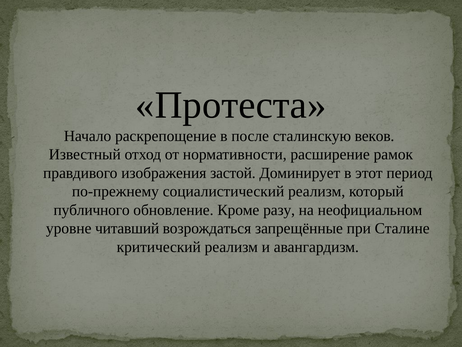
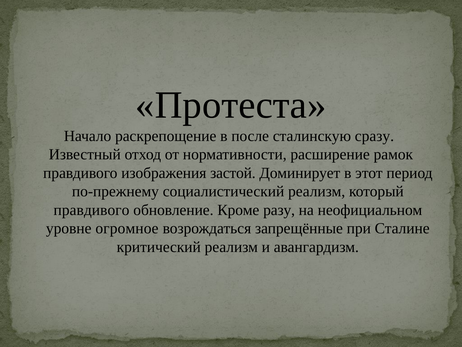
веков: веков -> сразу
публичного at (92, 210): публичного -> правдивого
читавший: читавший -> огромное
